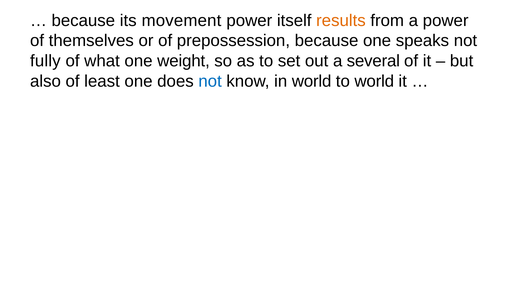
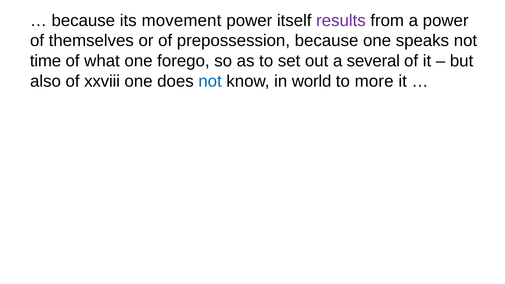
results colour: orange -> purple
fully: fully -> time
weight: weight -> forego
least: least -> xxviii
to world: world -> more
